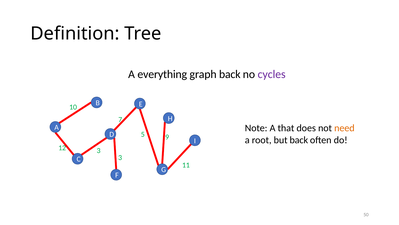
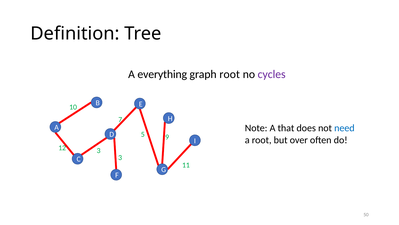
graph back: back -> root
need colour: orange -> blue
but back: back -> over
